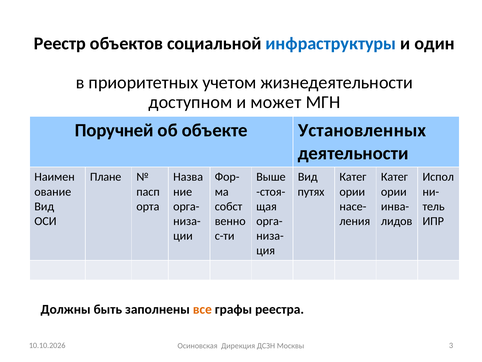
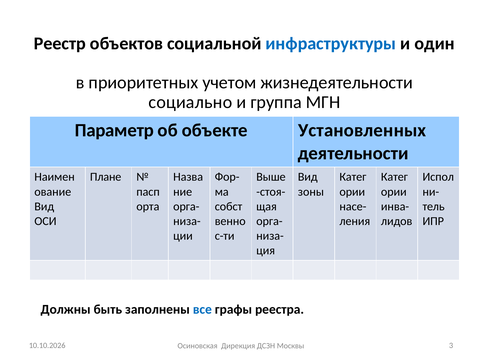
доступном: доступном -> социально
может: может -> группа
Поручней: Поручней -> Параметр
путях: путях -> зоны
все colour: orange -> blue
